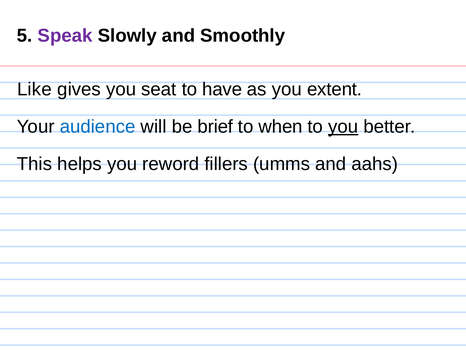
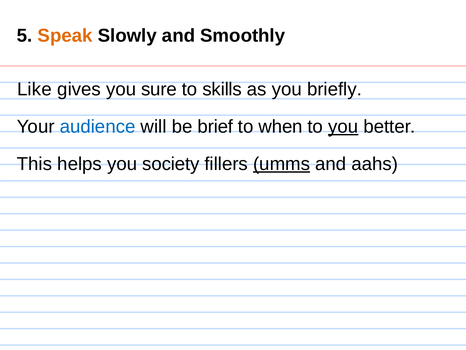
Speak colour: purple -> orange
seat: seat -> sure
have: have -> skills
extent: extent -> briefly
reword: reword -> society
umms underline: none -> present
